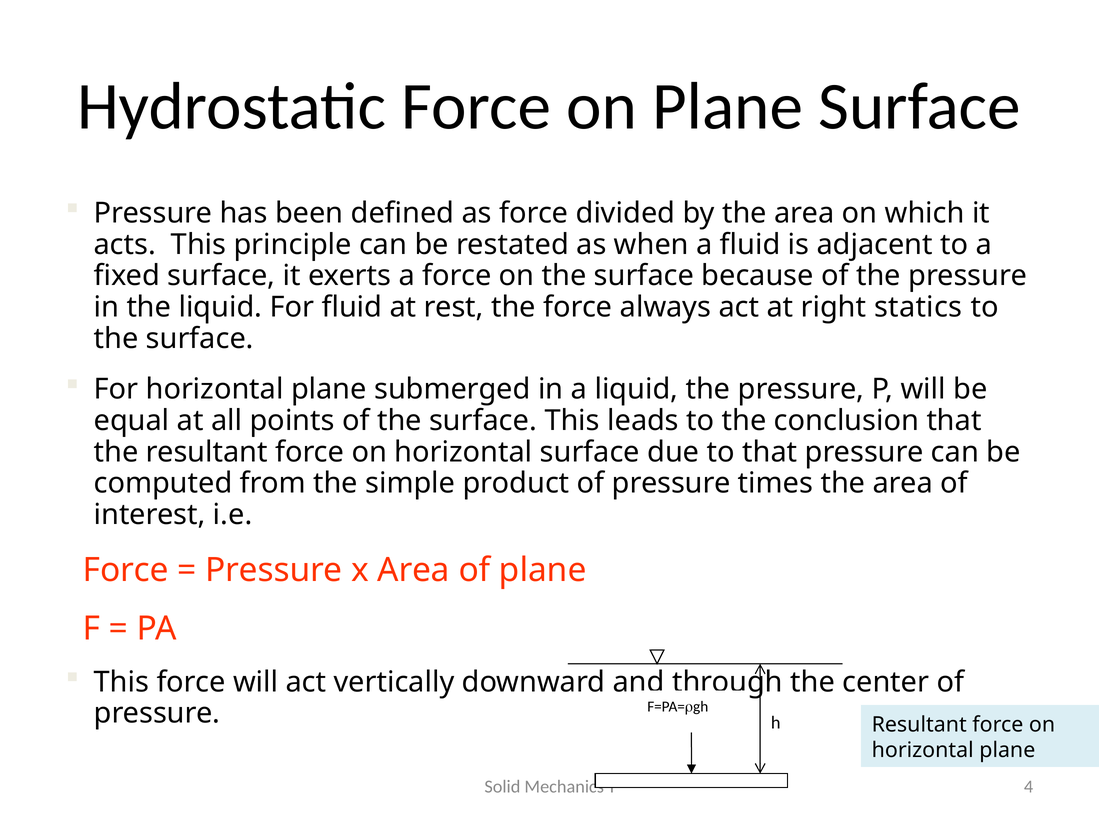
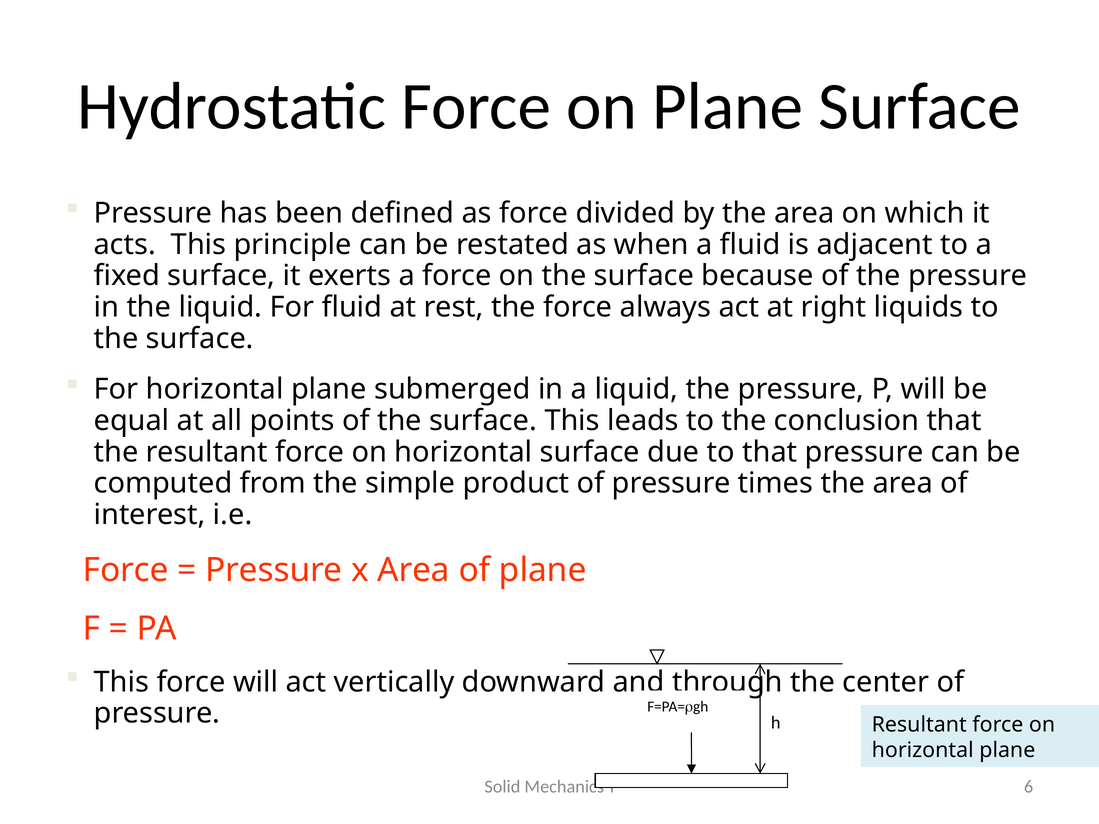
statics: statics -> liquids
4: 4 -> 6
